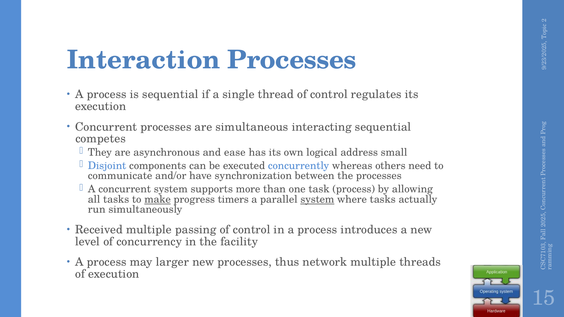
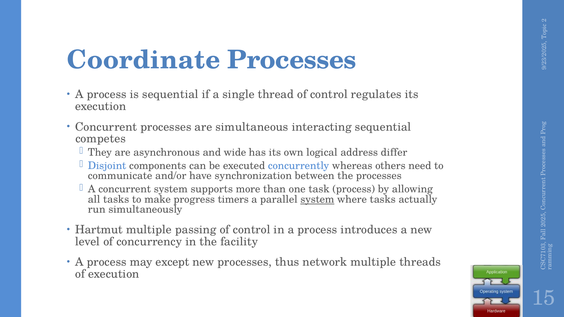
Interaction: Interaction -> Coordinate
ease: ease -> wide
small: small -> differ
make underline: present -> none
Received: Received -> Hartmut
larger: larger -> except
